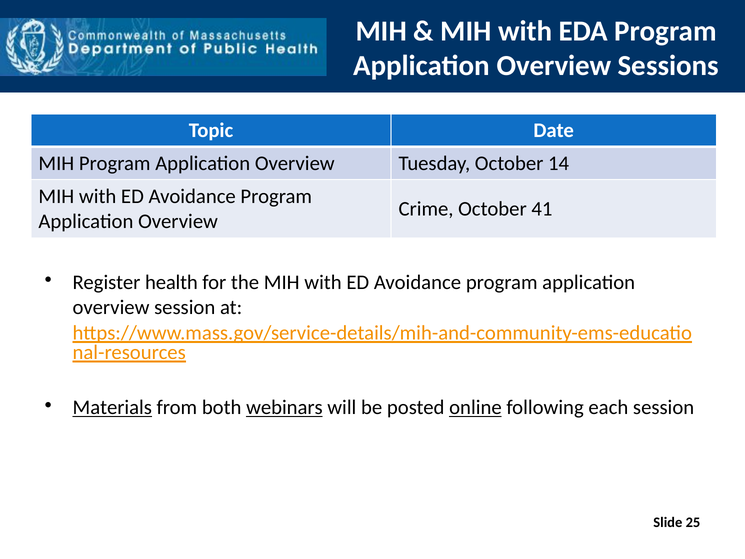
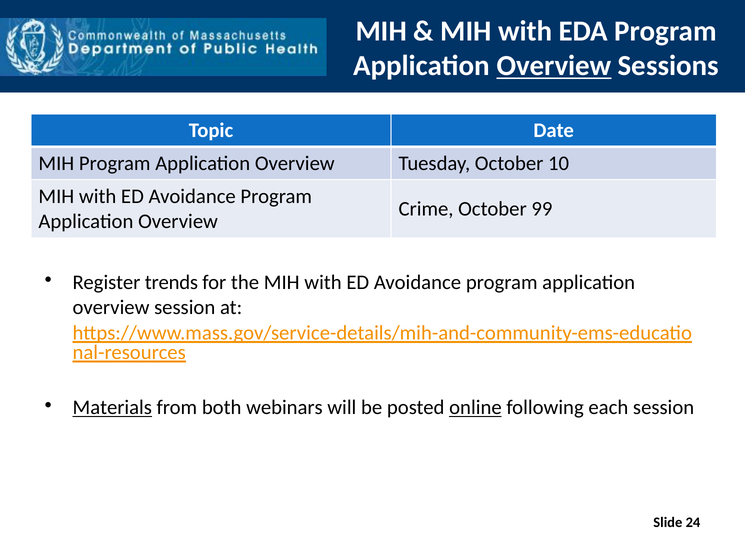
Overview at (554, 66) underline: none -> present
14: 14 -> 10
41: 41 -> 99
health: health -> trends
webinars underline: present -> none
25: 25 -> 24
